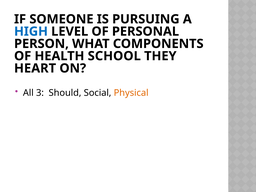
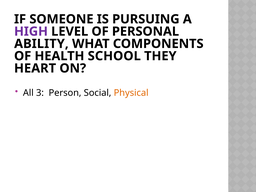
HIGH colour: blue -> purple
PERSON: PERSON -> ABILITY
Should: Should -> Person
